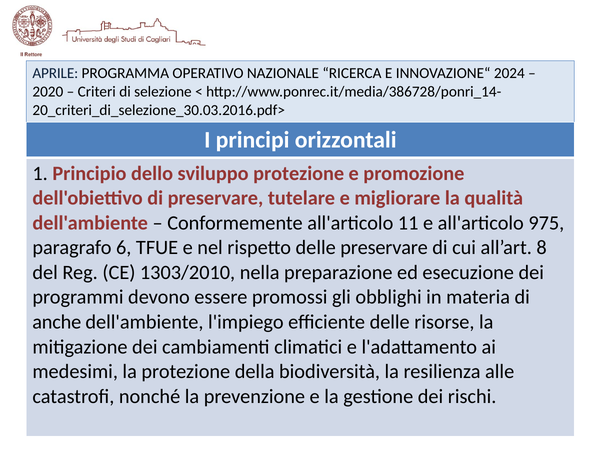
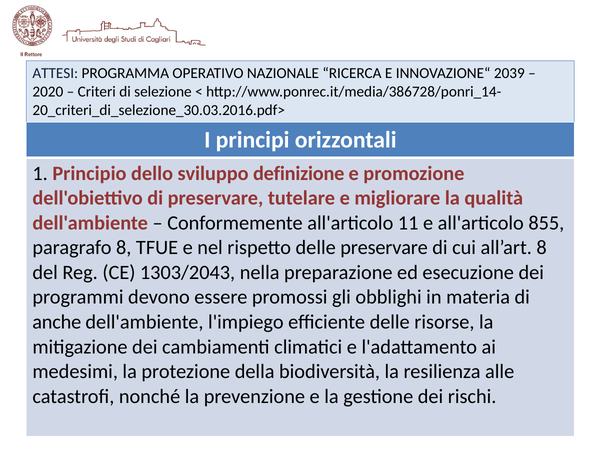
APRILE: APRILE -> ATTESI
2024: 2024 -> 2039
sviluppo protezione: protezione -> definizione
975: 975 -> 855
paragrafo 6: 6 -> 8
1303/2010: 1303/2010 -> 1303/2043
